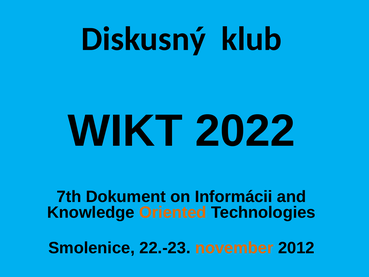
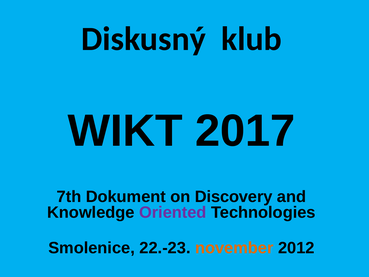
2022: 2022 -> 2017
Informácii: Informácii -> Discovery
Oriented colour: orange -> purple
